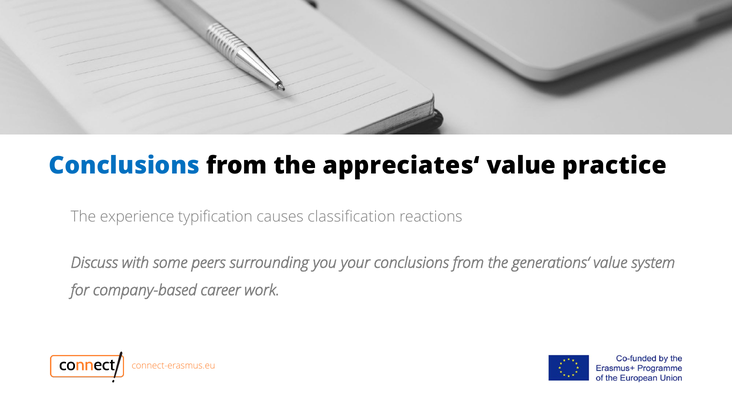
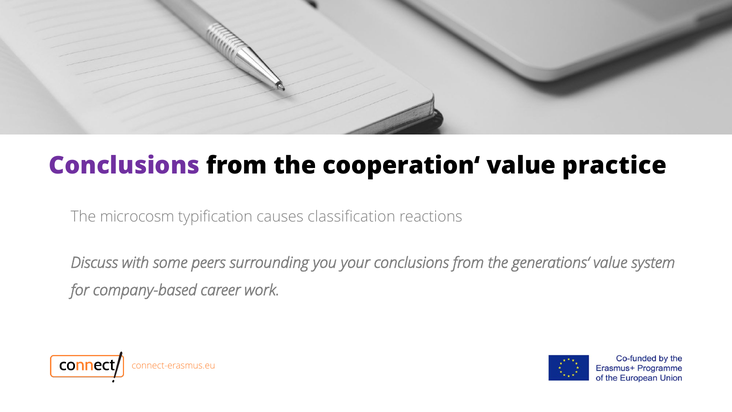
Conclusions at (124, 165) colour: blue -> purple
appreciates‘: appreciates‘ -> cooperation‘
experience: experience -> microcosm
